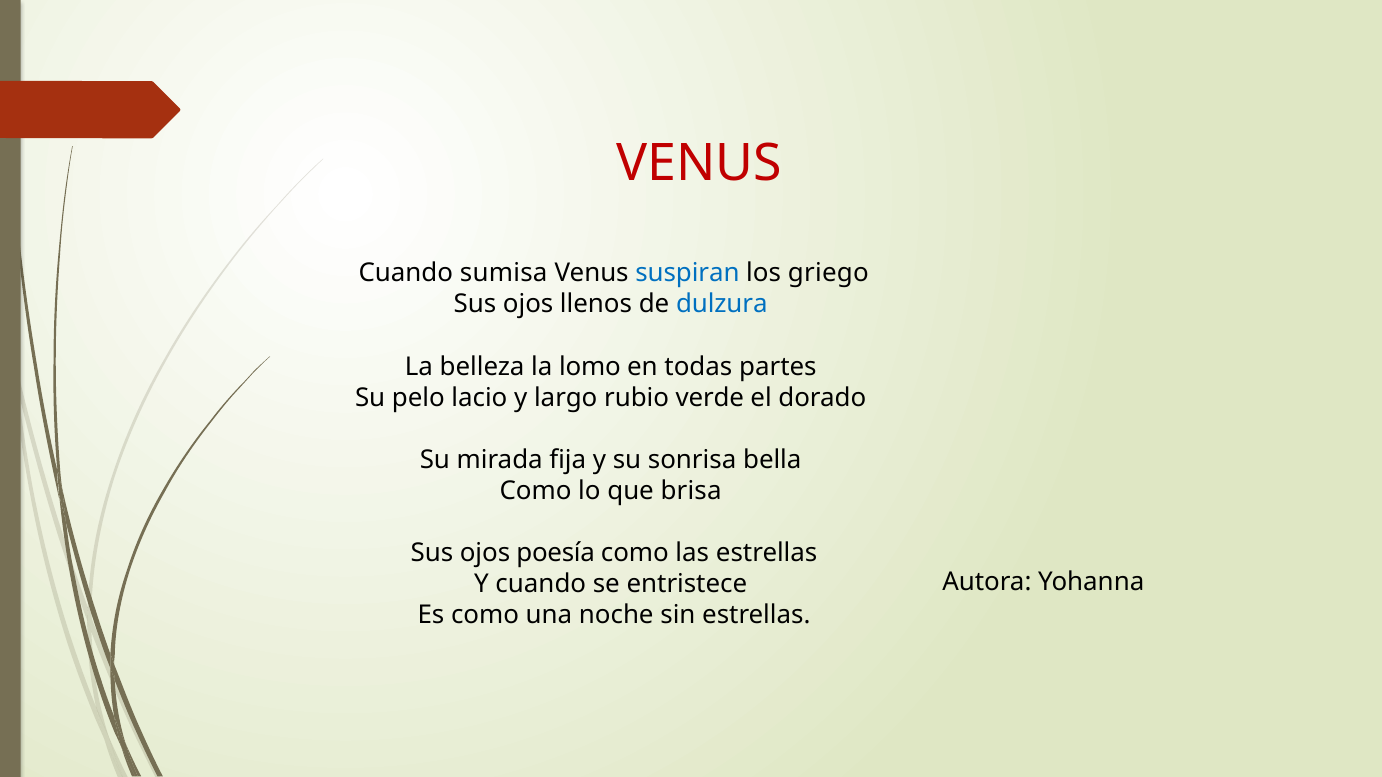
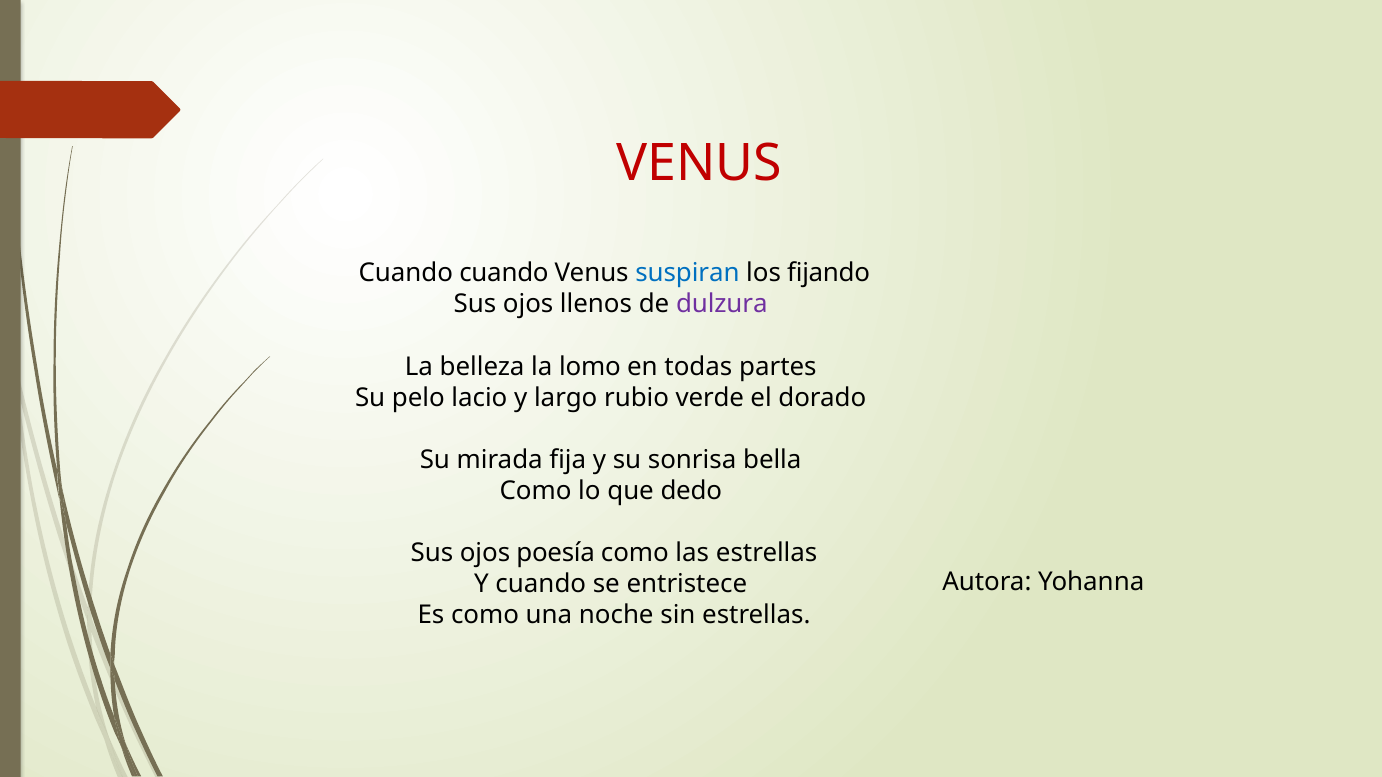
Cuando sumisa: sumisa -> cuando
griego: griego -> fijando
dulzura colour: blue -> purple
brisa: brisa -> dedo
